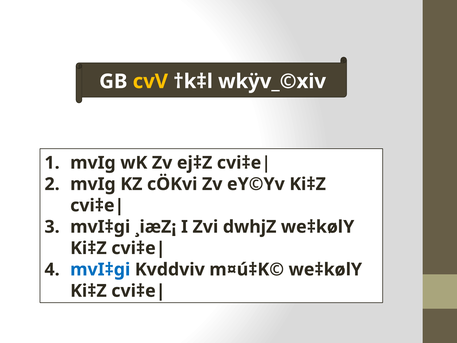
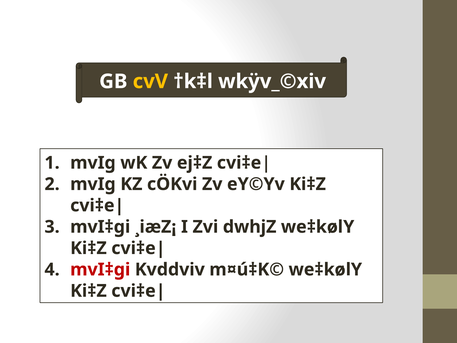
mvI‡gi at (100, 269) colour: blue -> red
